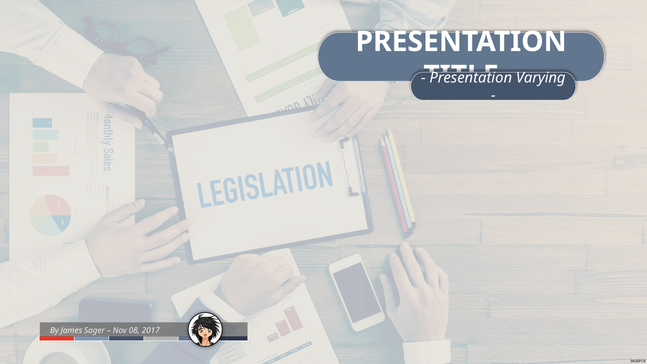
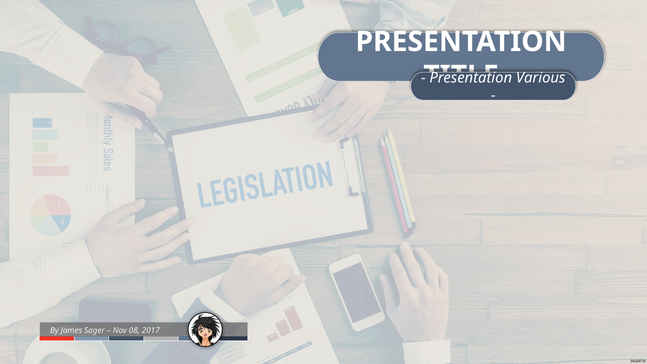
Varying: Varying -> Various
